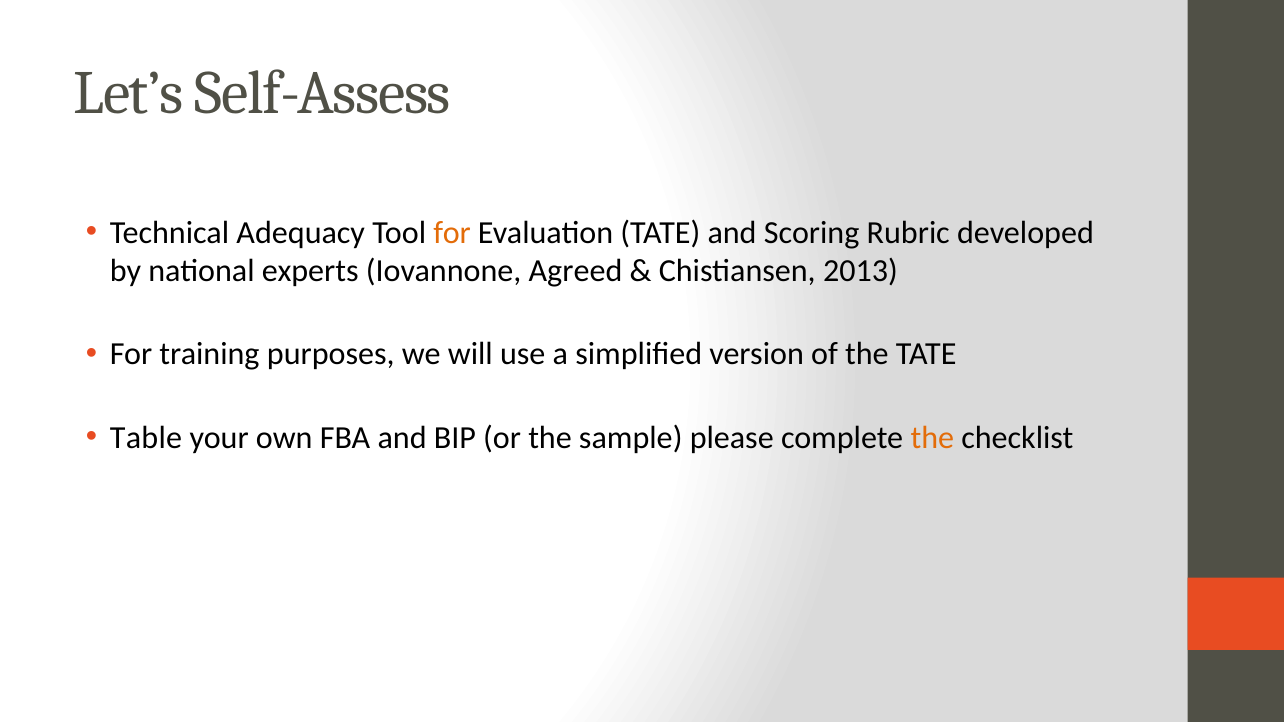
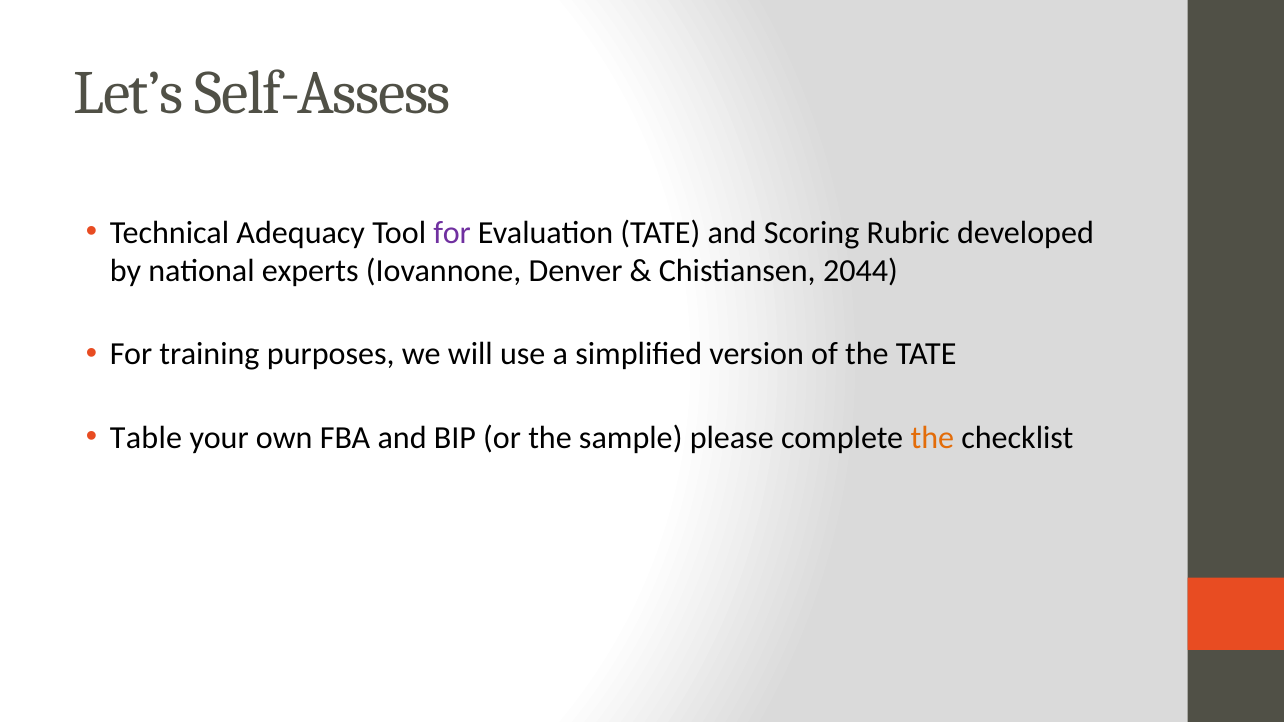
for at (452, 233) colour: orange -> purple
Agreed: Agreed -> Denver
2013: 2013 -> 2044
